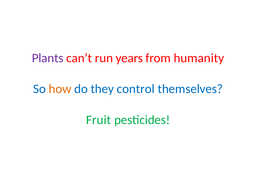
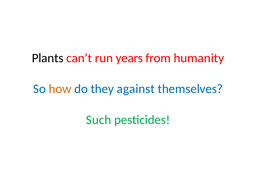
Plants colour: purple -> black
control: control -> against
Fruit: Fruit -> Such
